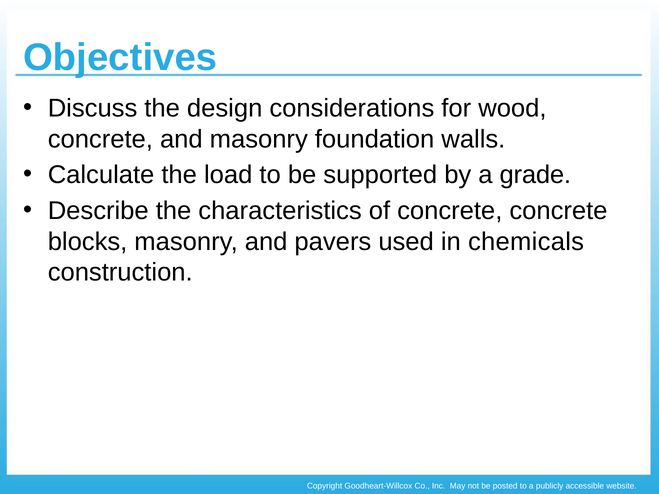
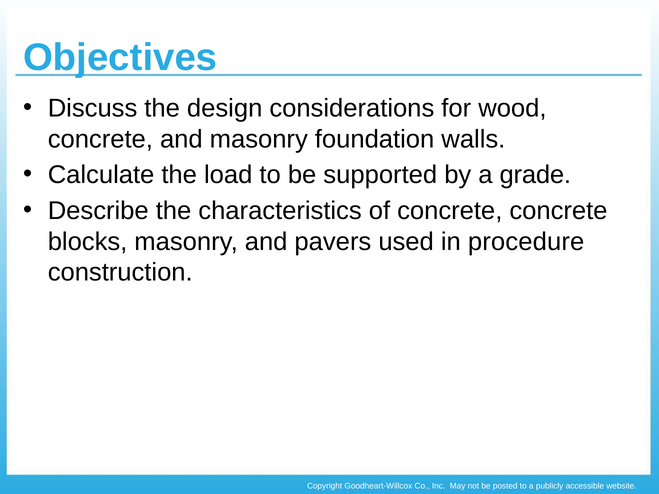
chemicals: chemicals -> procedure
